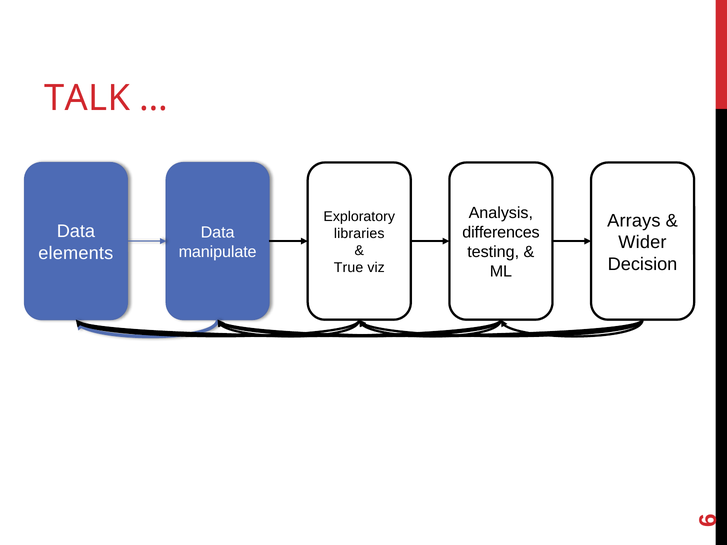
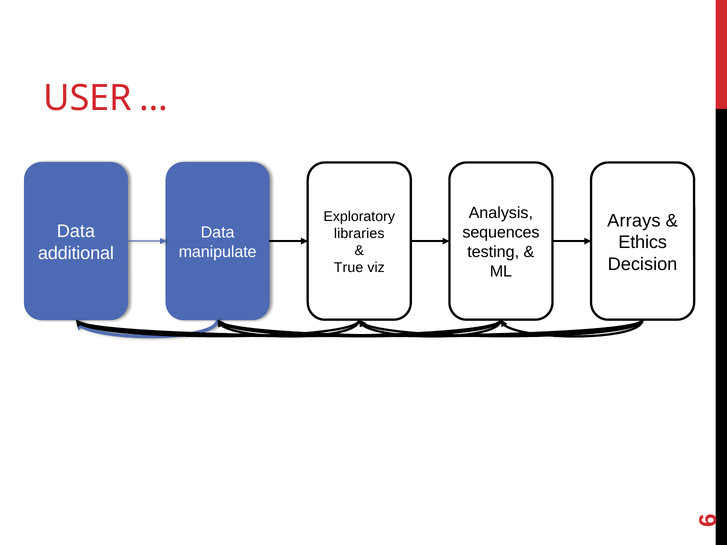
TALK: TALK -> USER
differences: differences -> sequences
Wider: Wider -> Ethics
elements: elements -> additional
